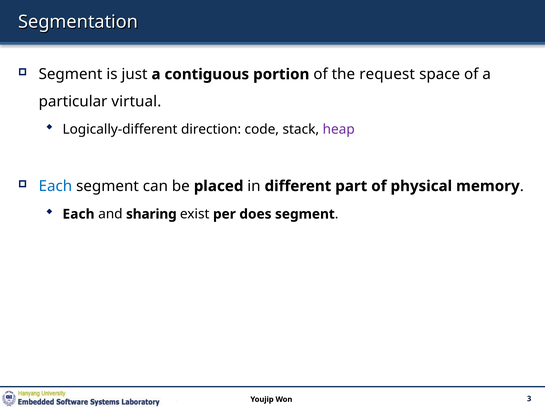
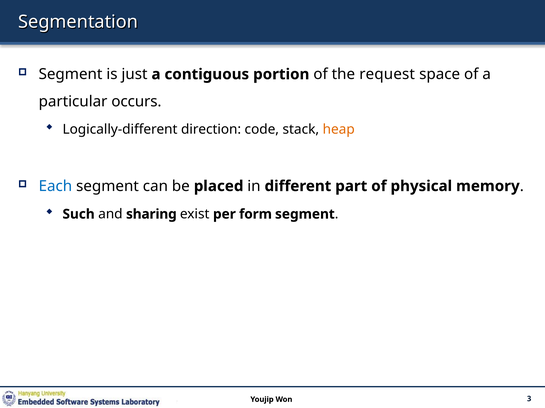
virtual: virtual -> occurs
heap colour: purple -> orange
Each at (79, 214): Each -> Such
does: does -> form
